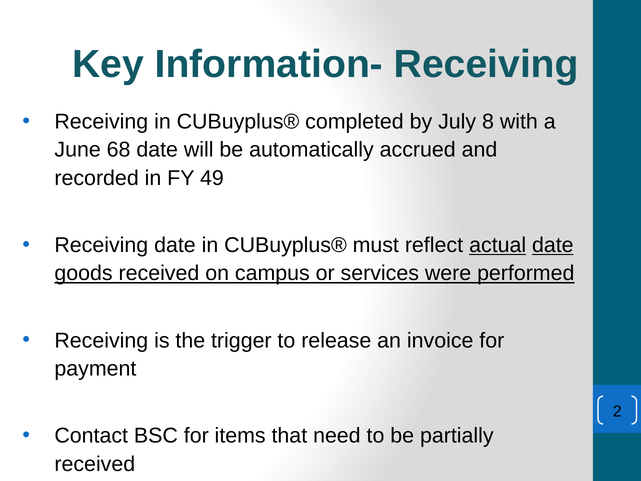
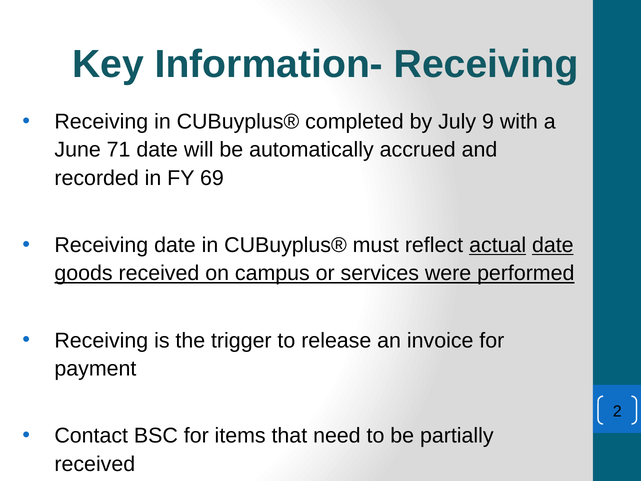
8: 8 -> 9
68: 68 -> 71
49: 49 -> 69
